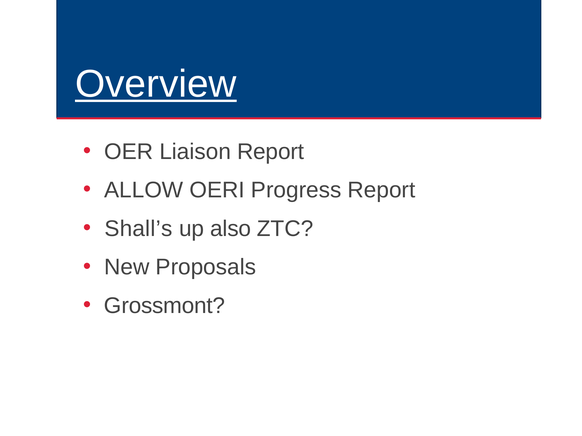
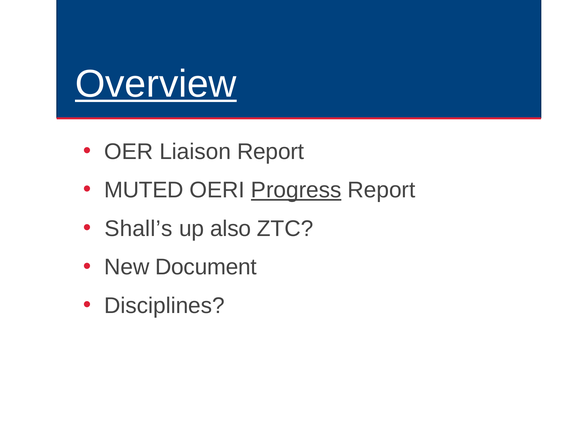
ALLOW: ALLOW -> MUTED
Progress underline: none -> present
Proposals: Proposals -> Document
Grossmont: Grossmont -> Disciplines
